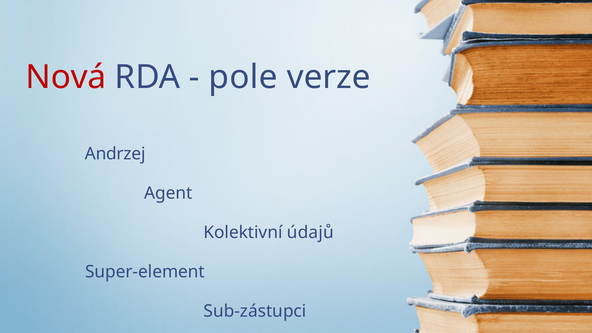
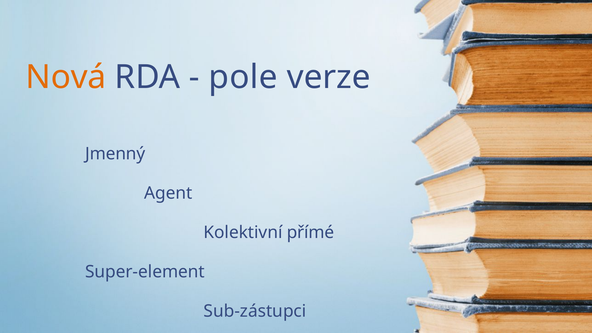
Nová colour: red -> orange
Andrzej: Andrzej -> Jmenný
údajů: údajů -> přímé
